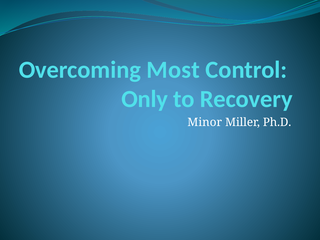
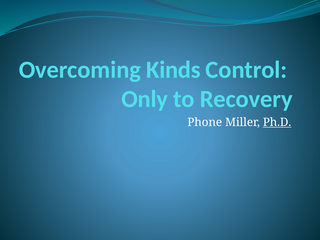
Most: Most -> Kinds
Minor: Minor -> Phone
Ph.D underline: none -> present
